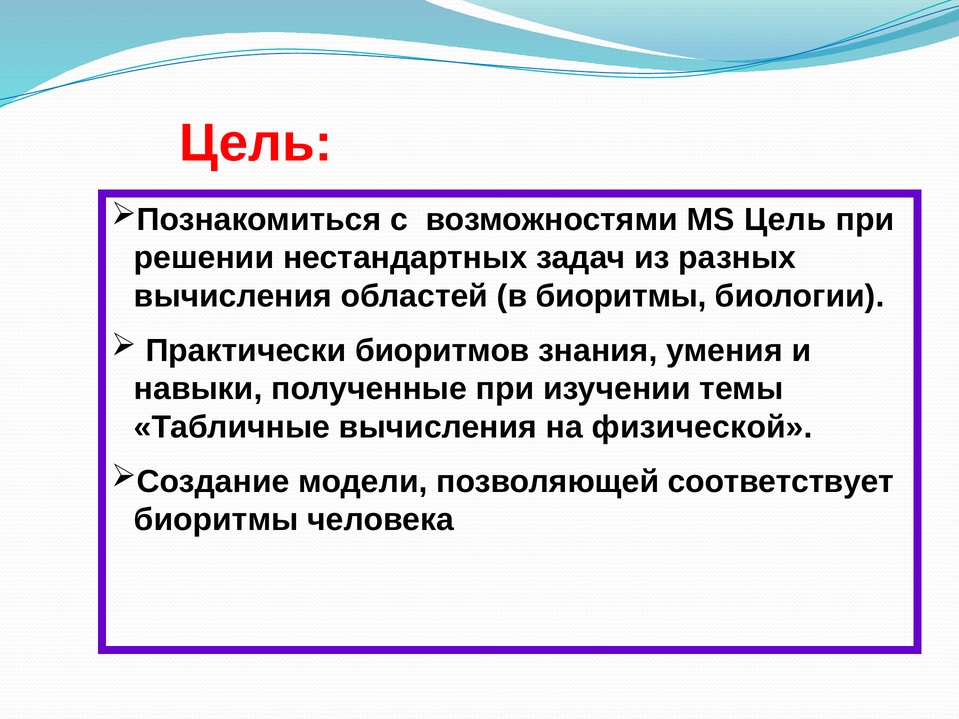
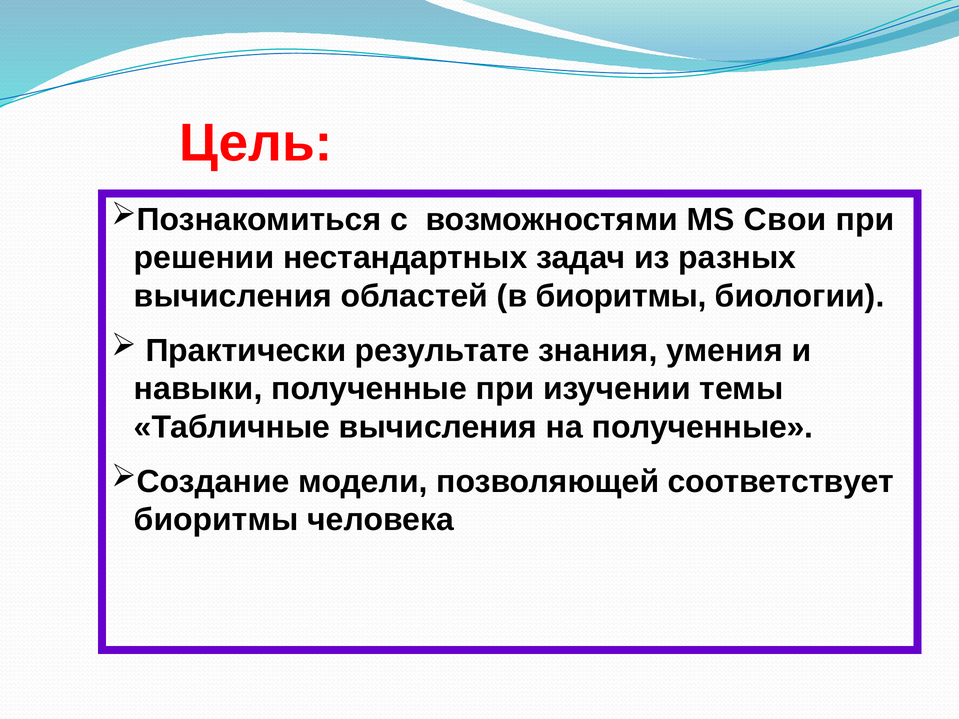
MS Цель: Цель -> Свои
биоритмов: биоритмов -> результате
на физической: физической -> полученные
